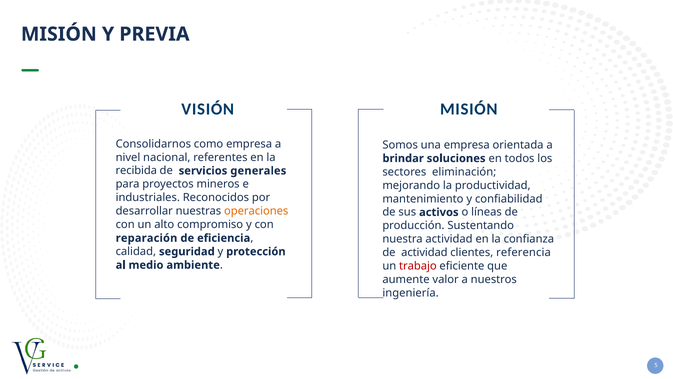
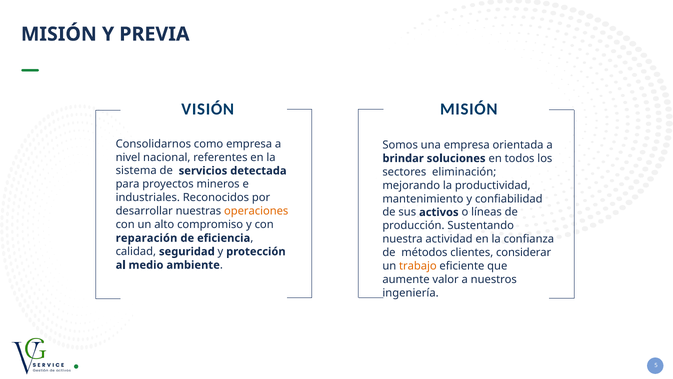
recibida: recibida -> sistema
generales: generales -> detectada
de actividad: actividad -> métodos
referencia: referencia -> considerar
trabajo colour: red -> orange
